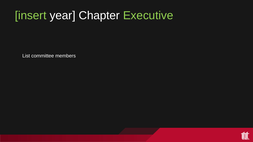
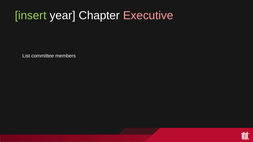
Executive colour: light green -> pink
